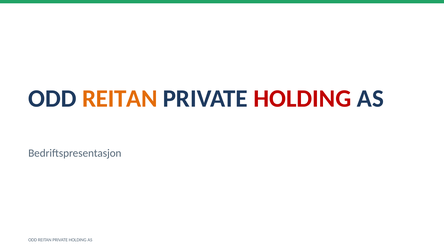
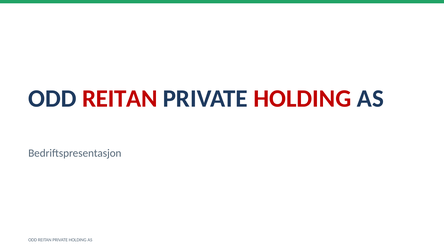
REITAN at (120, 98) colour: orange -> red
